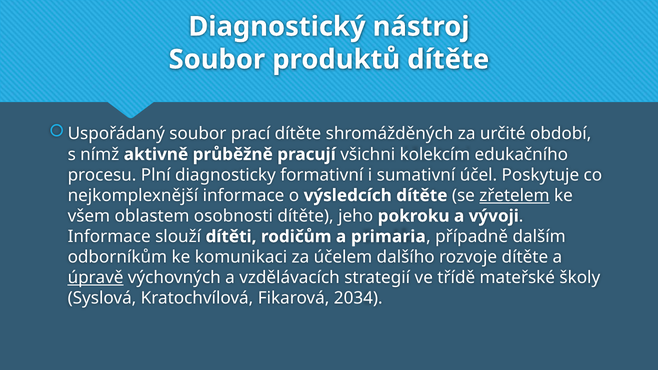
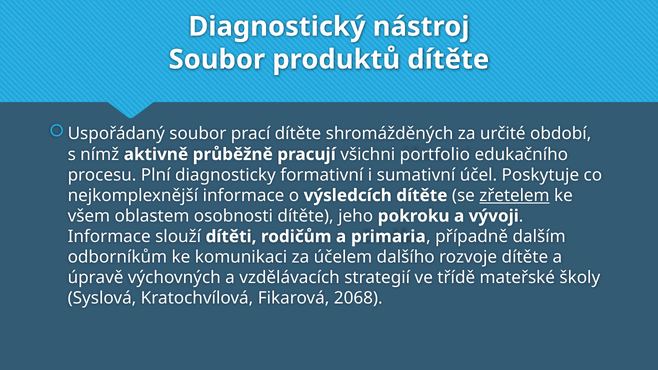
kolekcím: kolekcím -> portfolio
úpravě underline: present -> none
2034: 2034 -> 2068
